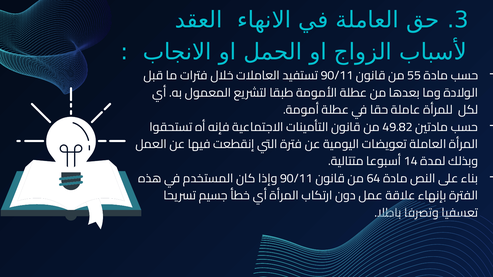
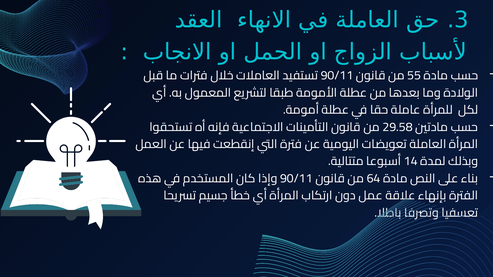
49.82: 49.82 -> 29.58
